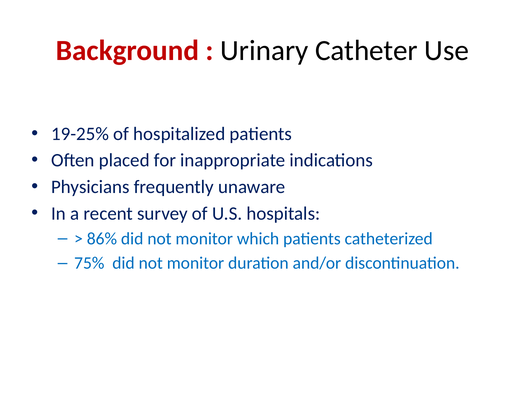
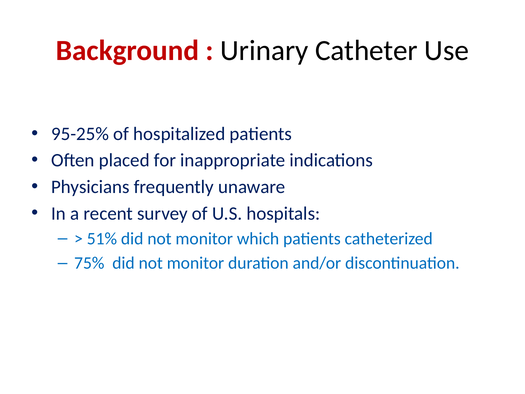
19-25%: 19-25% -> 95-25%
86%: 86% -> 51%
